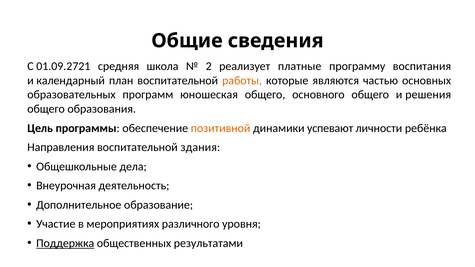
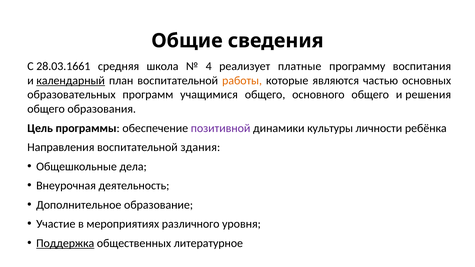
01.09.2721: 01.09.2721 -> 28.03.1661
2: 2 -> 4
календарный underline: none -> present
юношеская: юношеская -> учащимися
позитивной colour: orange -> purple
успевают: успевают -> культуры
результатами: результатами -> литературное
